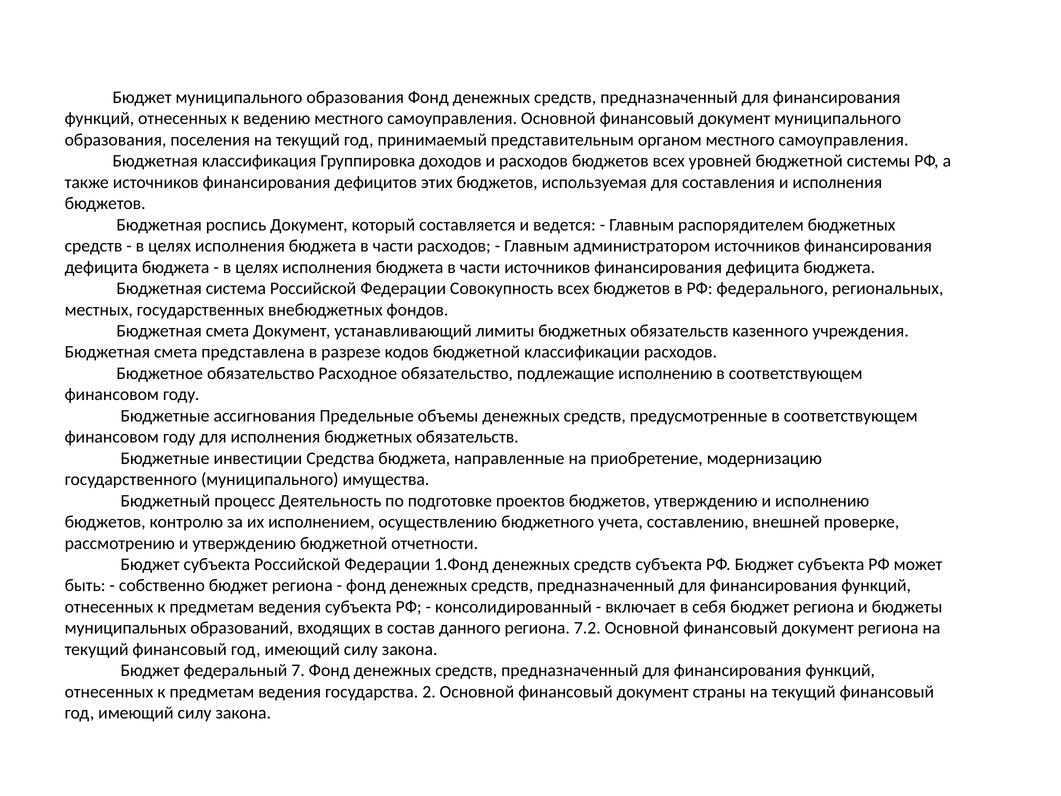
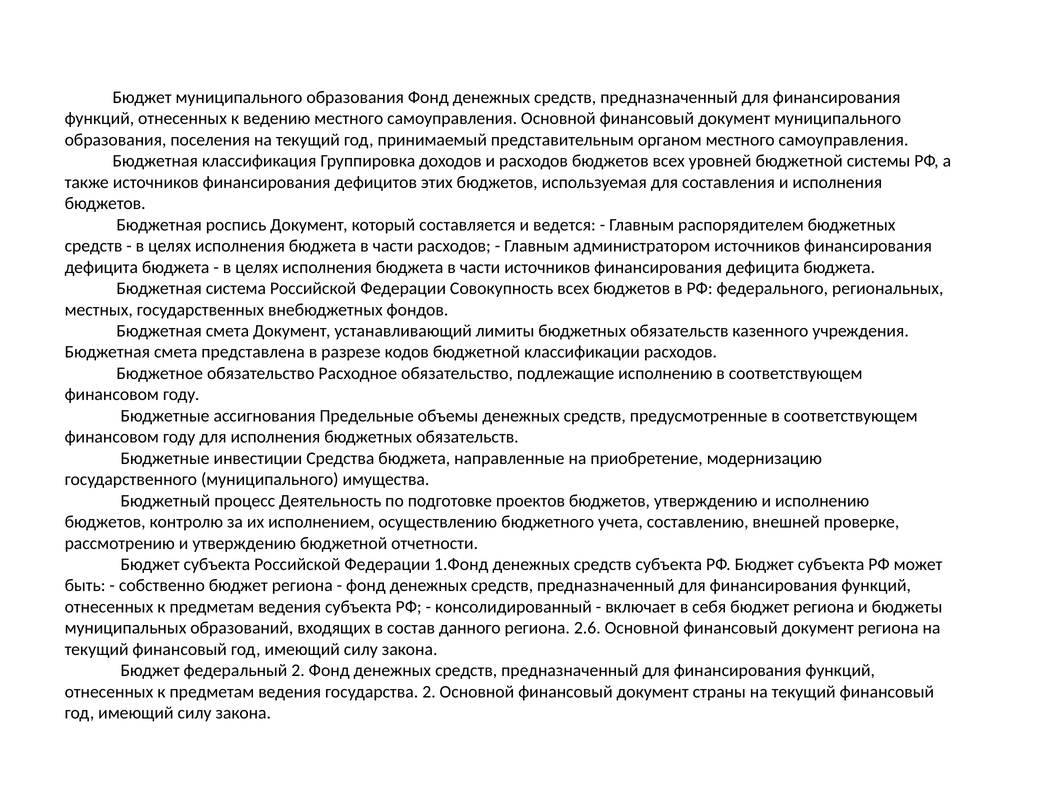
7.2: 7.2 -> 2.6
федеральный 7: 7 -> 2
